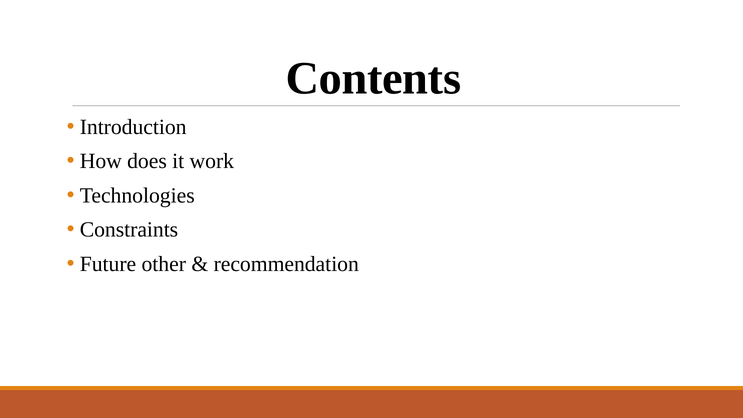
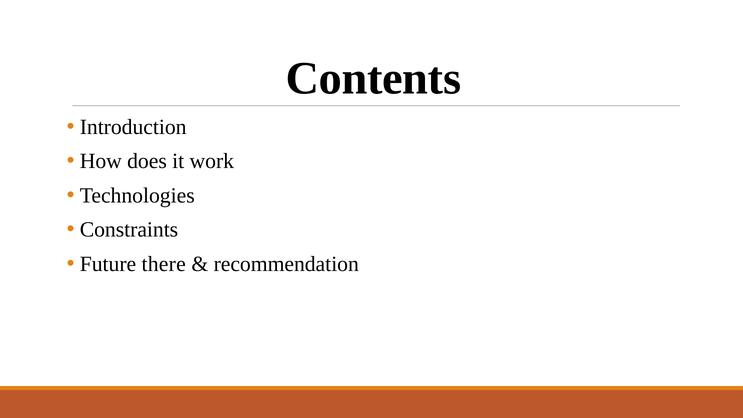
other: other -> there
